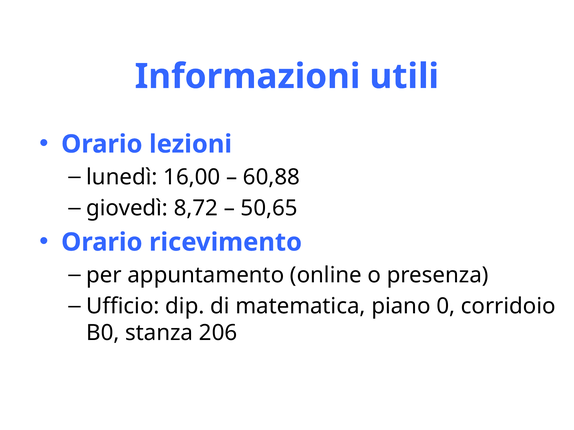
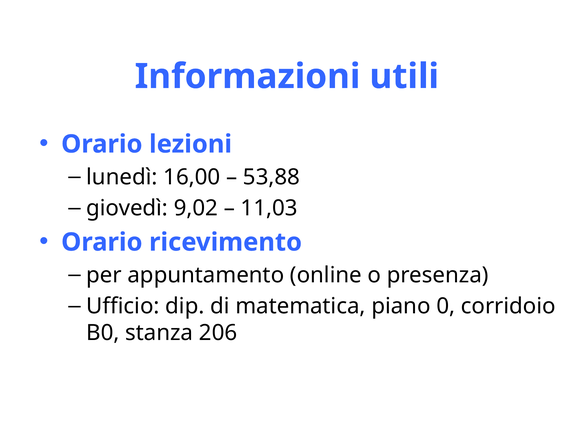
60,88: 60,88 -> 53,88
8,72: 8,72 -> 9,02
50,65: 50,65 -> 11,03
